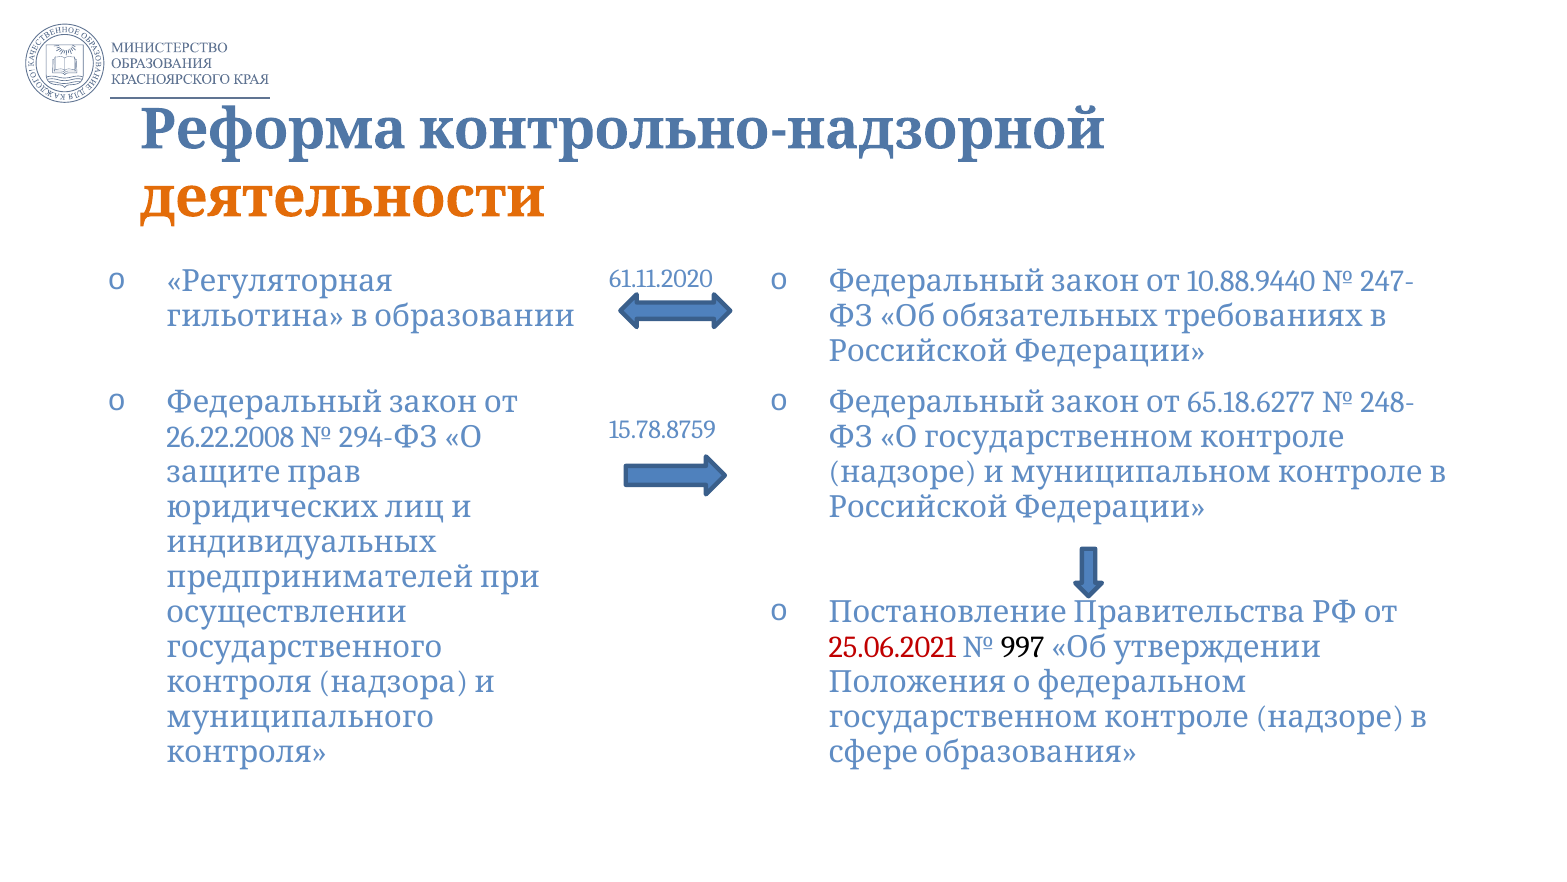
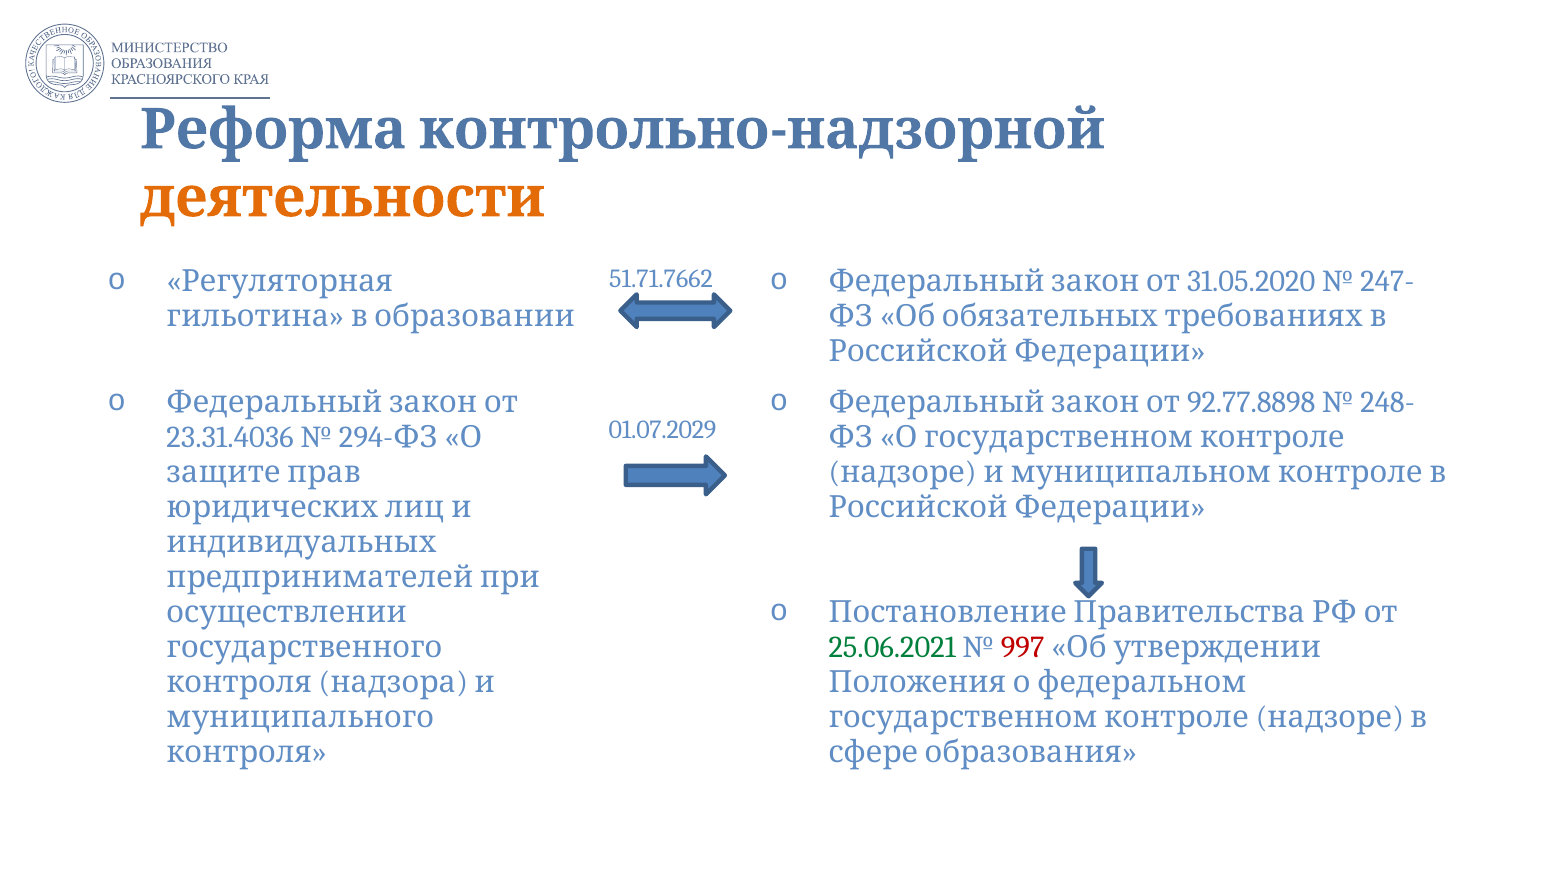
61.11.2020: 61.11.2020 -> 51.71.7662
10.88.9440: 10.88.9440 -> 31.05.2020
65.18.6277: 65.18.6277 -> 92.77.8898
15.78.8759: 15.78.8759 -> 01.07.2029
26.22.2008: 26.22.2008 -> 23.31.4036
25.06.2021 colour: red -> green
997 colour: black -> red
